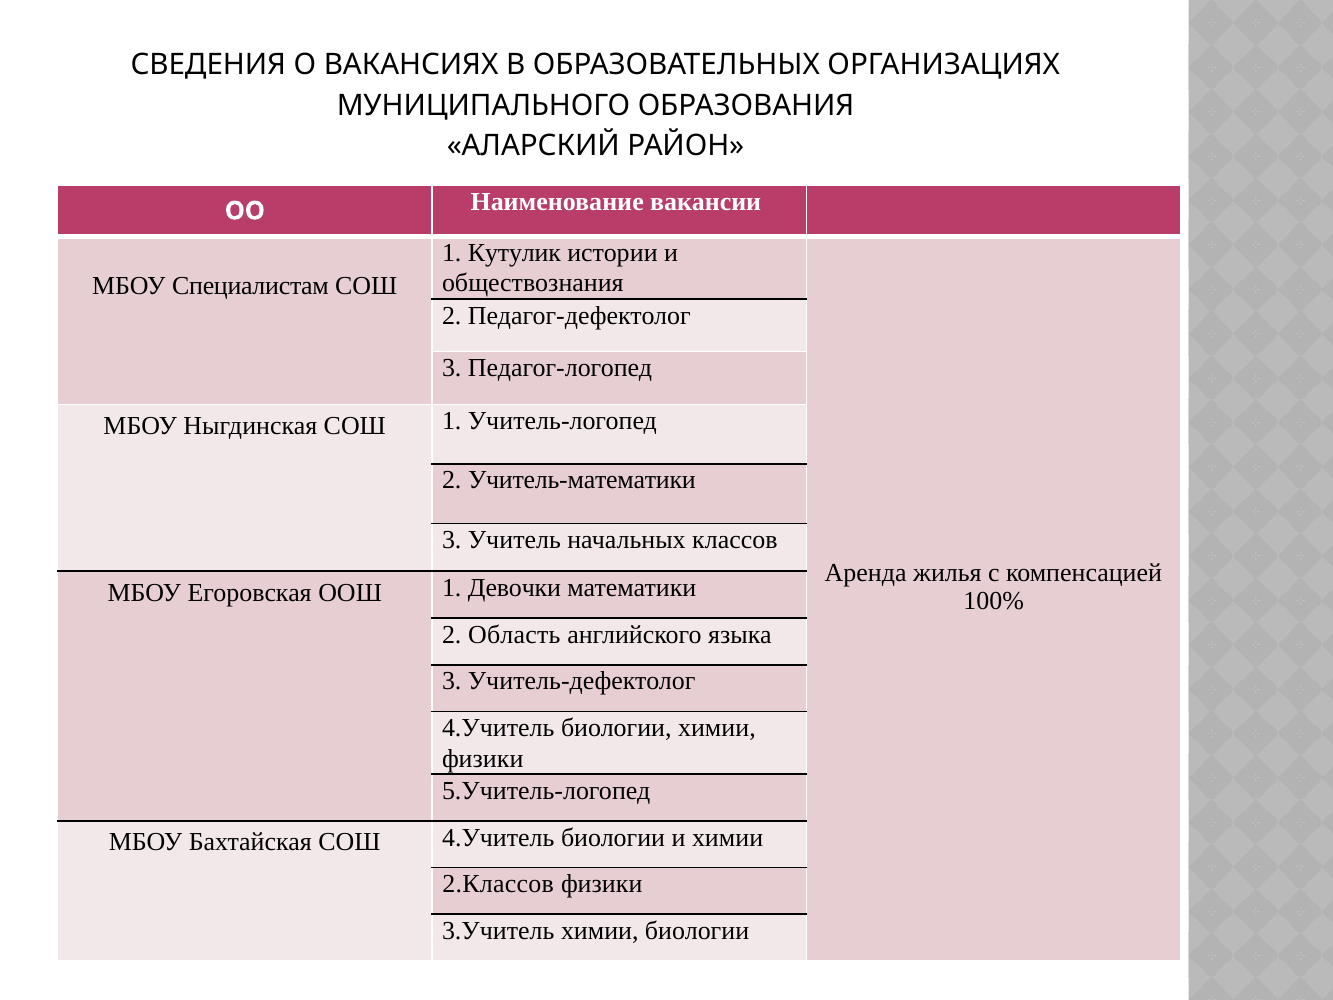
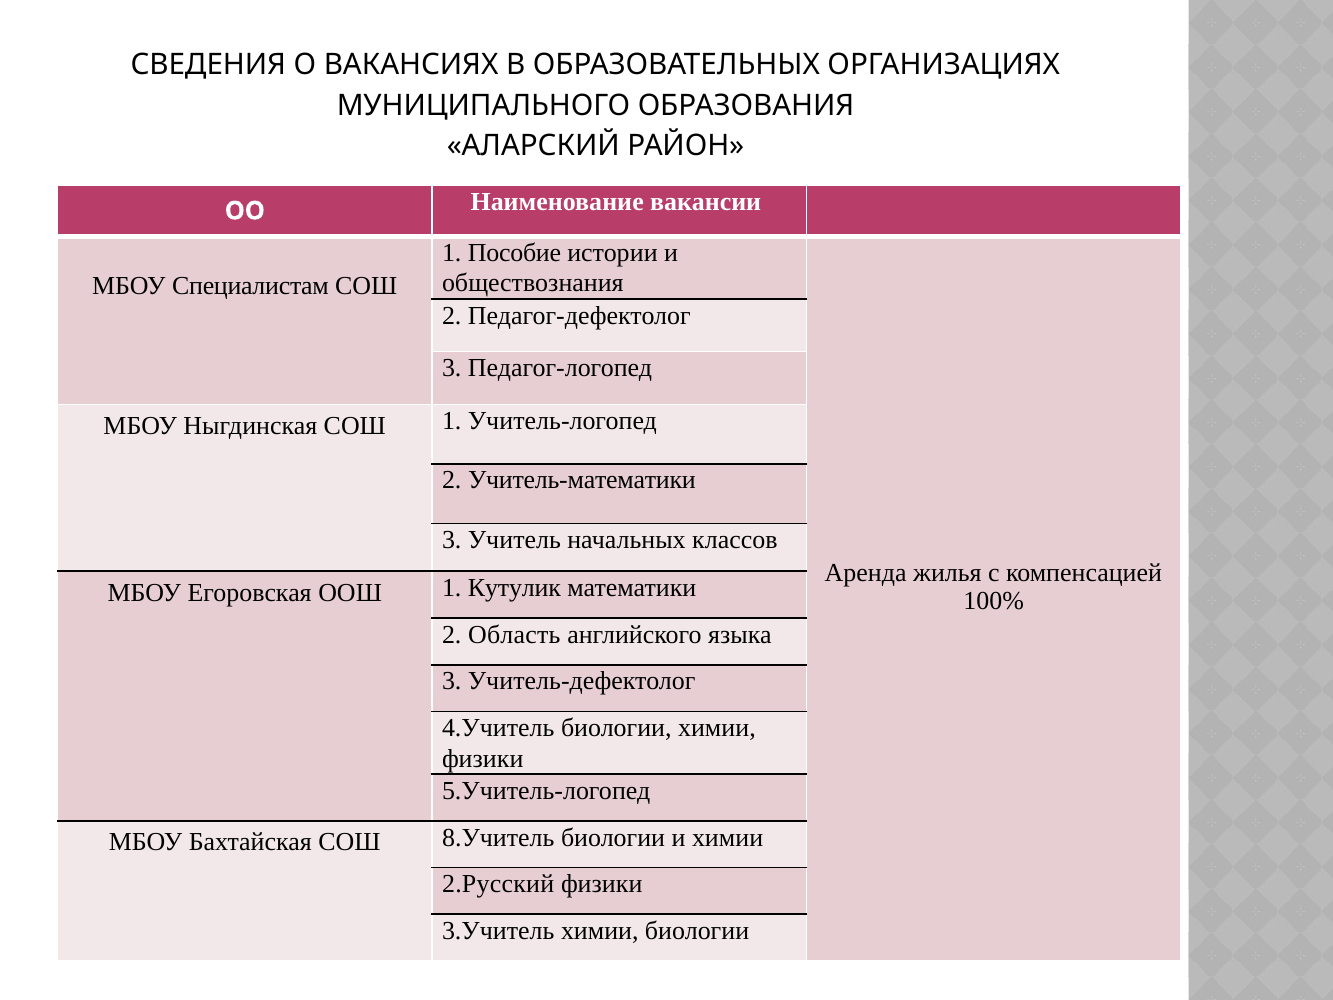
Кутулик: Кутулик -> Пособие
Девочки: Девочки -> Кутулик
СОШ 4.Учитель: 4.Учитель -> 8.Учитель
2.Классов: 2.Классов -> 2.Русский
